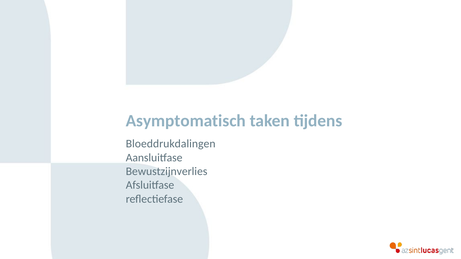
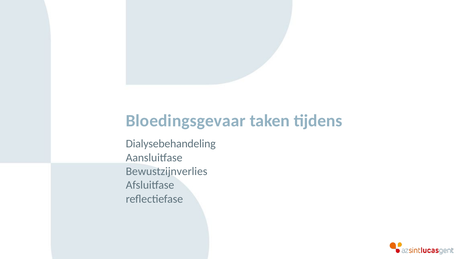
Asymptomatisch: Asymptomatisch -> Bloedingsgevaar
Bloeddrukdalingen: Bloeddrukdalingen -> Dialysebehandeling
